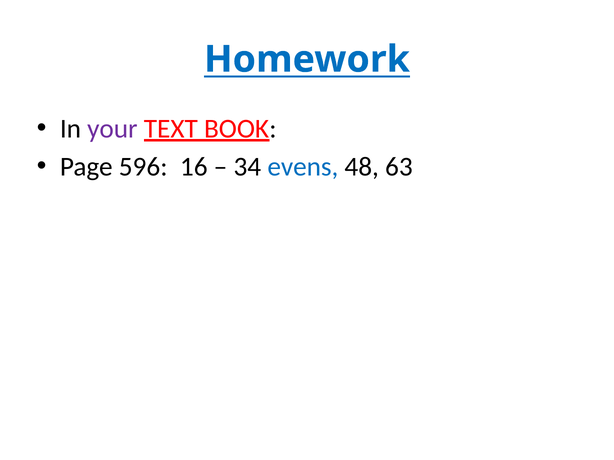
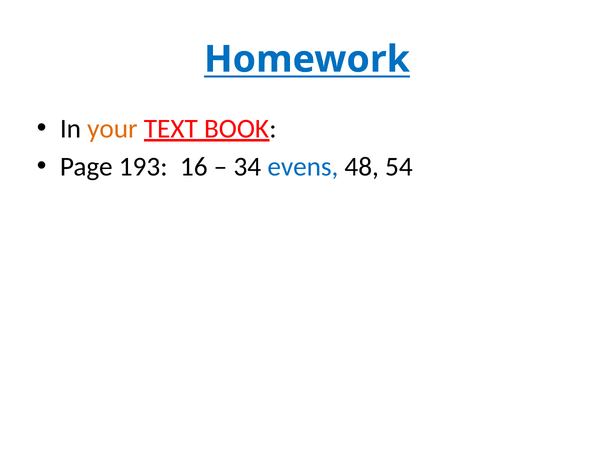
your colour: purple -> orange
596: 596 -> 193
63: 63 -> 54
